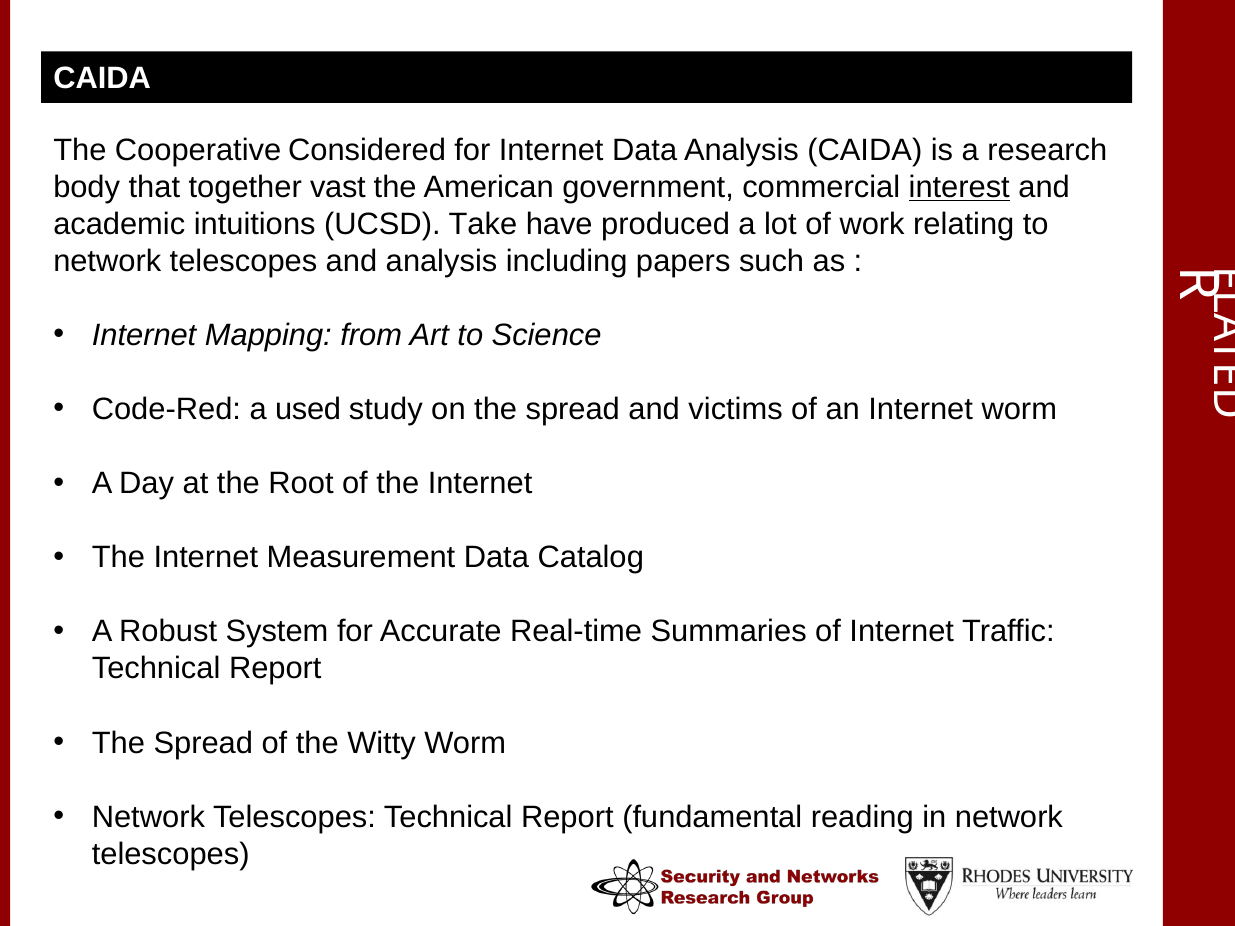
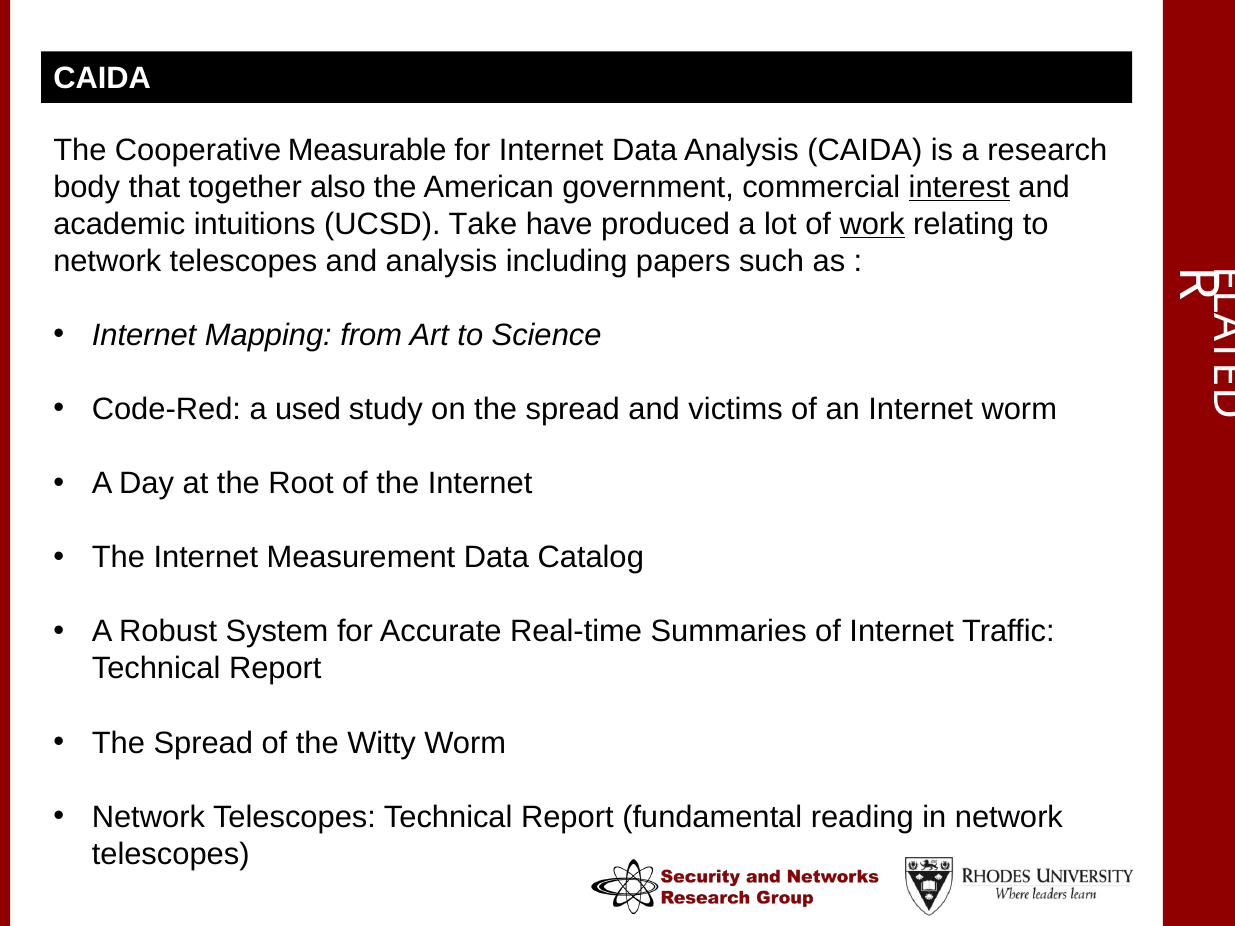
Considered: Considered -> Measurable
vast: vast -> also
work underline: none -> present
